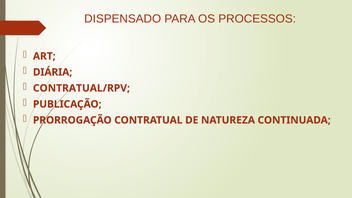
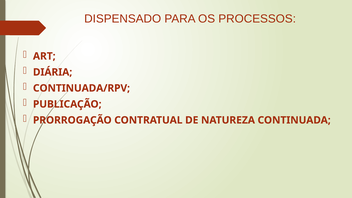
CONTRATUAL/RPV: CONTRATUAL/RPV -> CONTINUADA/RPV
